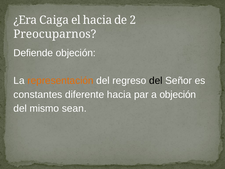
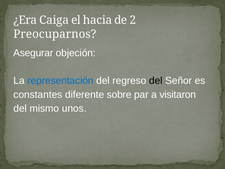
Defiende: Defiende -> Asegurar
representación colour: orange -> blue
diferente hacia: hacia -> sobre
a objeción: objeción -> visitaron
sean: sean -> unos
